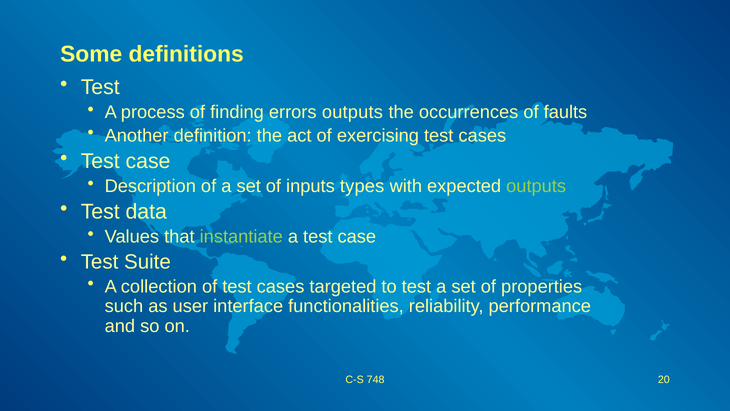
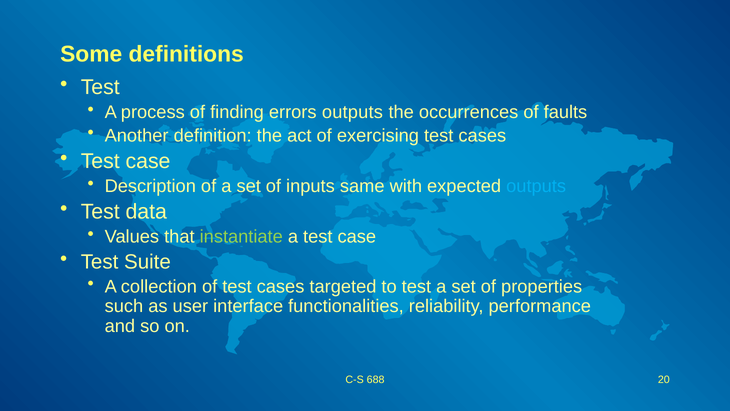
types: types -> same
outputs at (536, 186) colour: light green -> light blue
748: 748 -> 688
